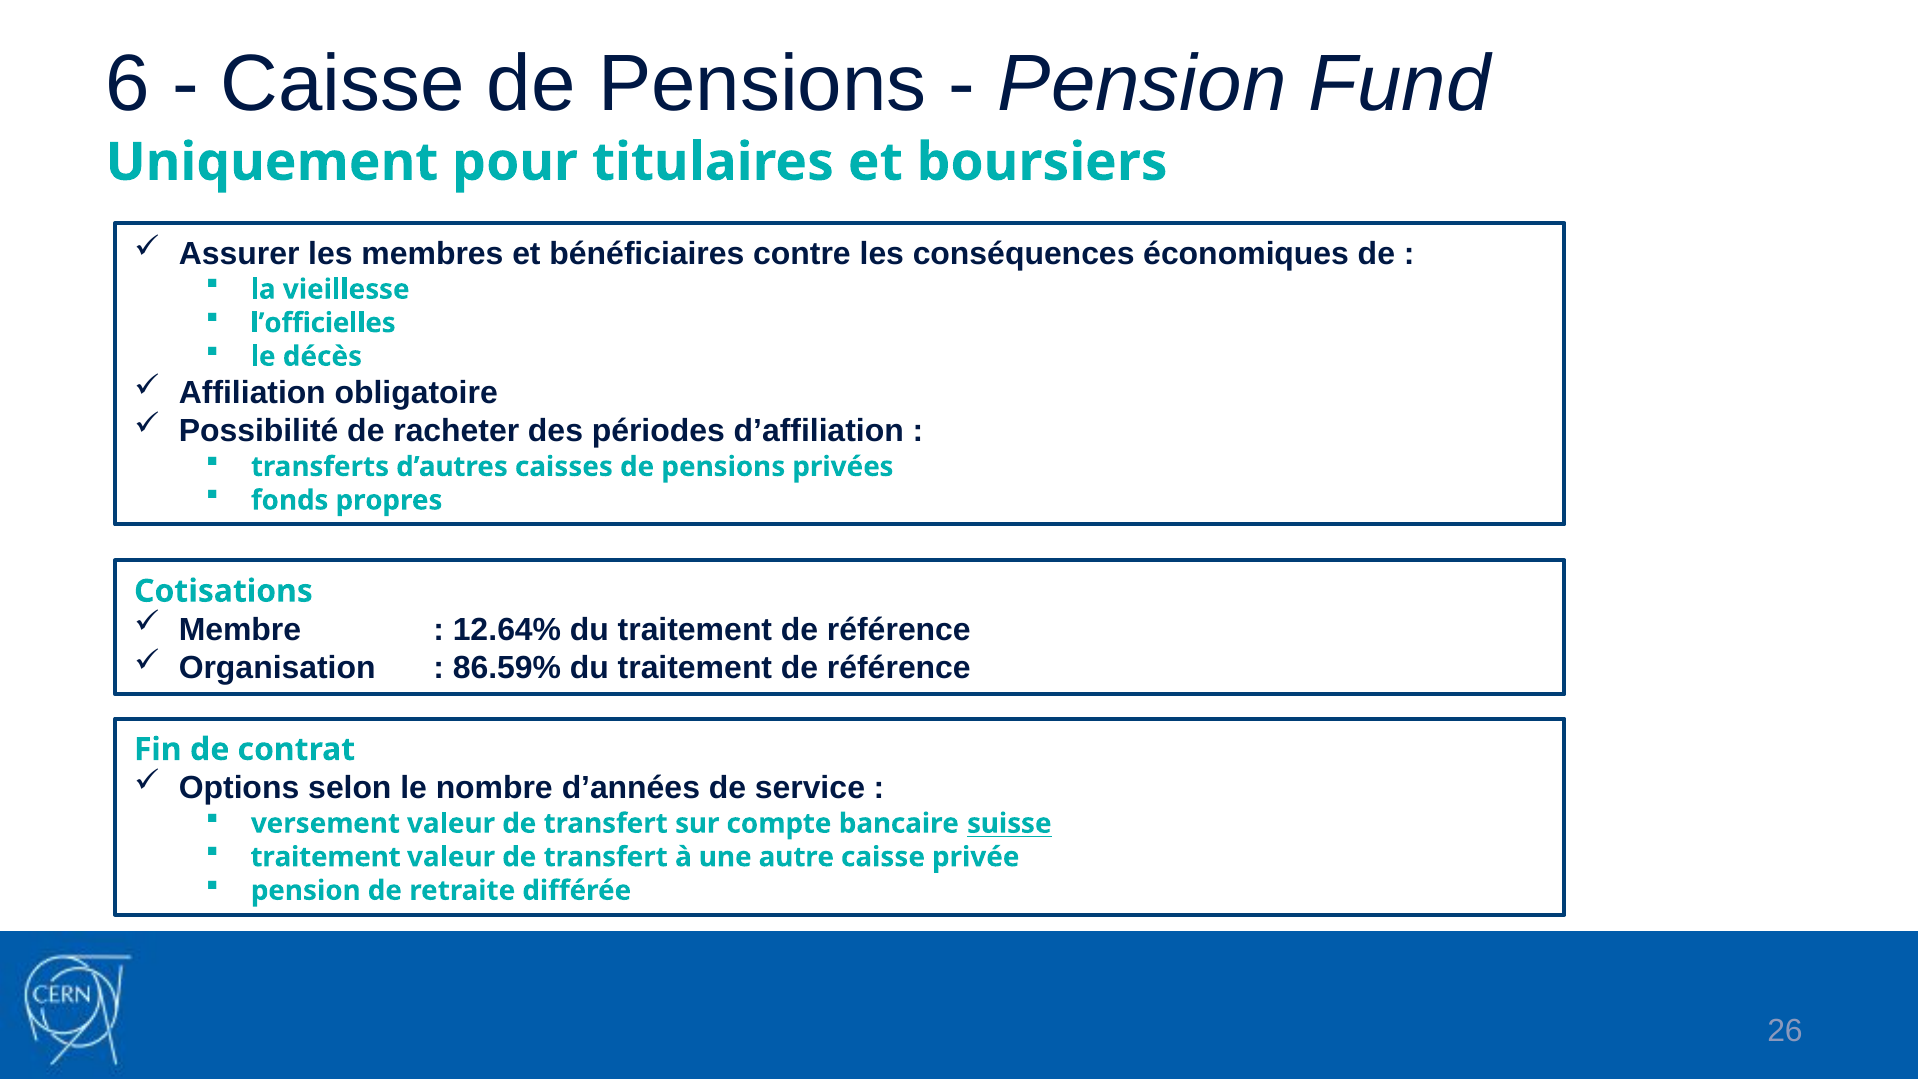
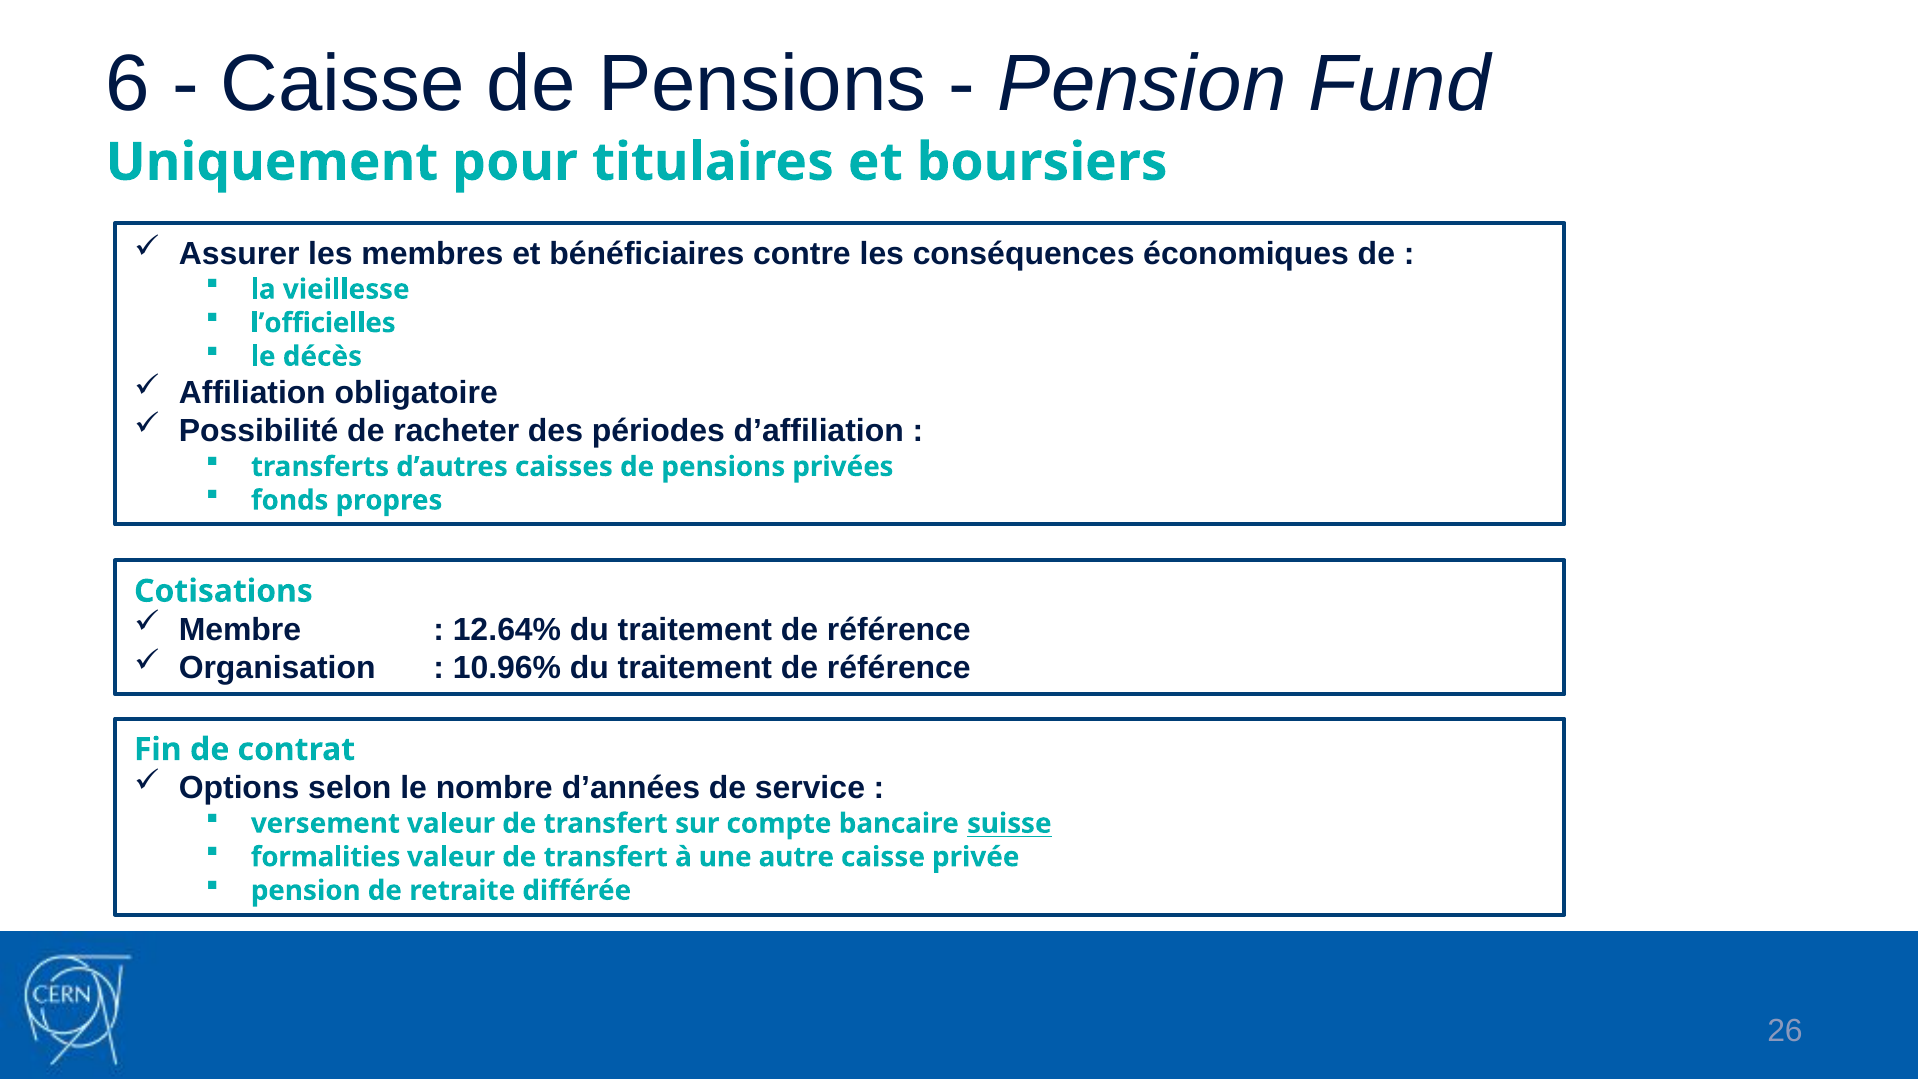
86.59%: 86.59% -> 10.96%
traitement at (326, 857): traitement -> formalities
